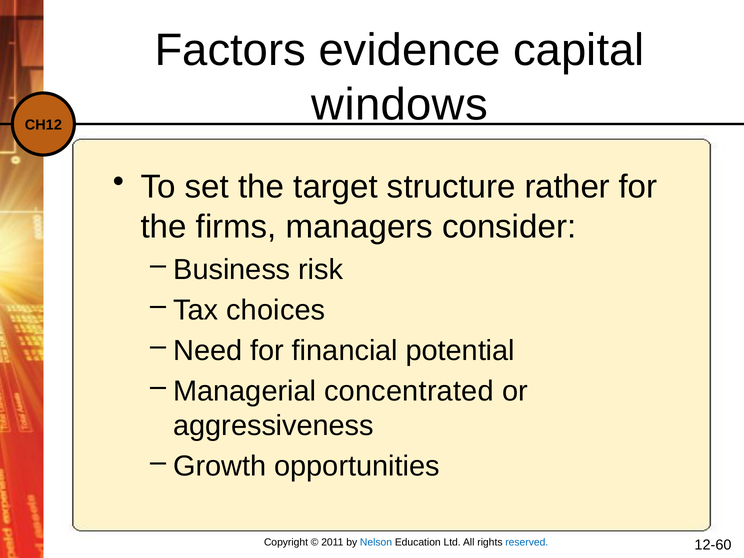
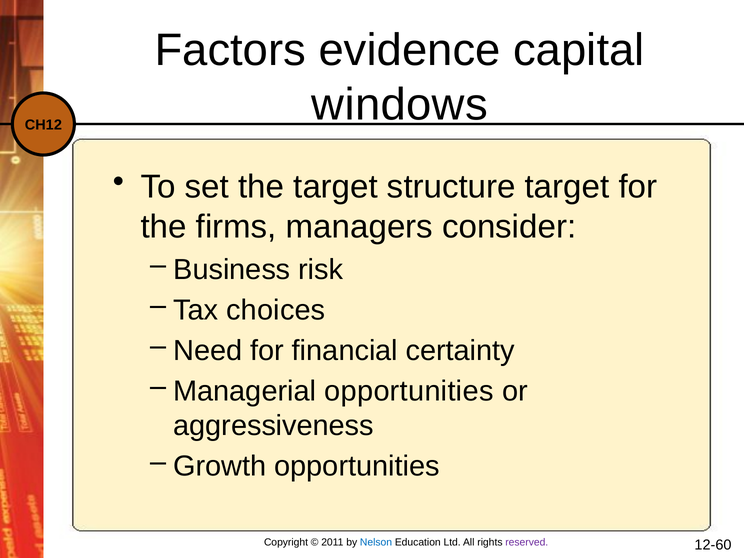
structure rather: rather -> target
potential: potential -> certainty
Managerial concentrated: concentrated -> opportunities
reserved colour: blue -> purple
